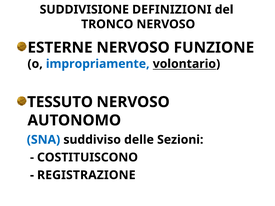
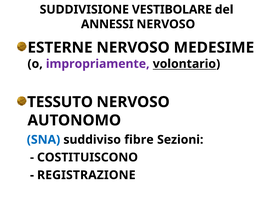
DEFINIZIONI: DEFINIZIONI -> VESTIBOLARE
TRONCO: TRONCO -> ANNESSI
FUNZIONE: FUNZIONE -> MEDESIME
impropriamente colour: blue -> purple
delle: delle -> fibre
